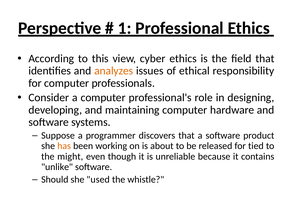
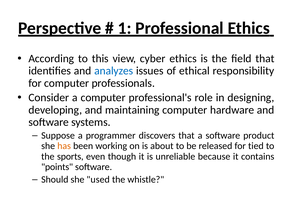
analyzes colour: orange -> blue
might: might -> sports
unlike: unlike -> points
